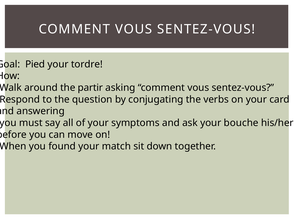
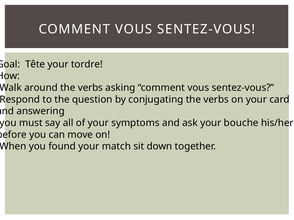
Pied: Pied -> Tête
around the partir: partir -> verbs
